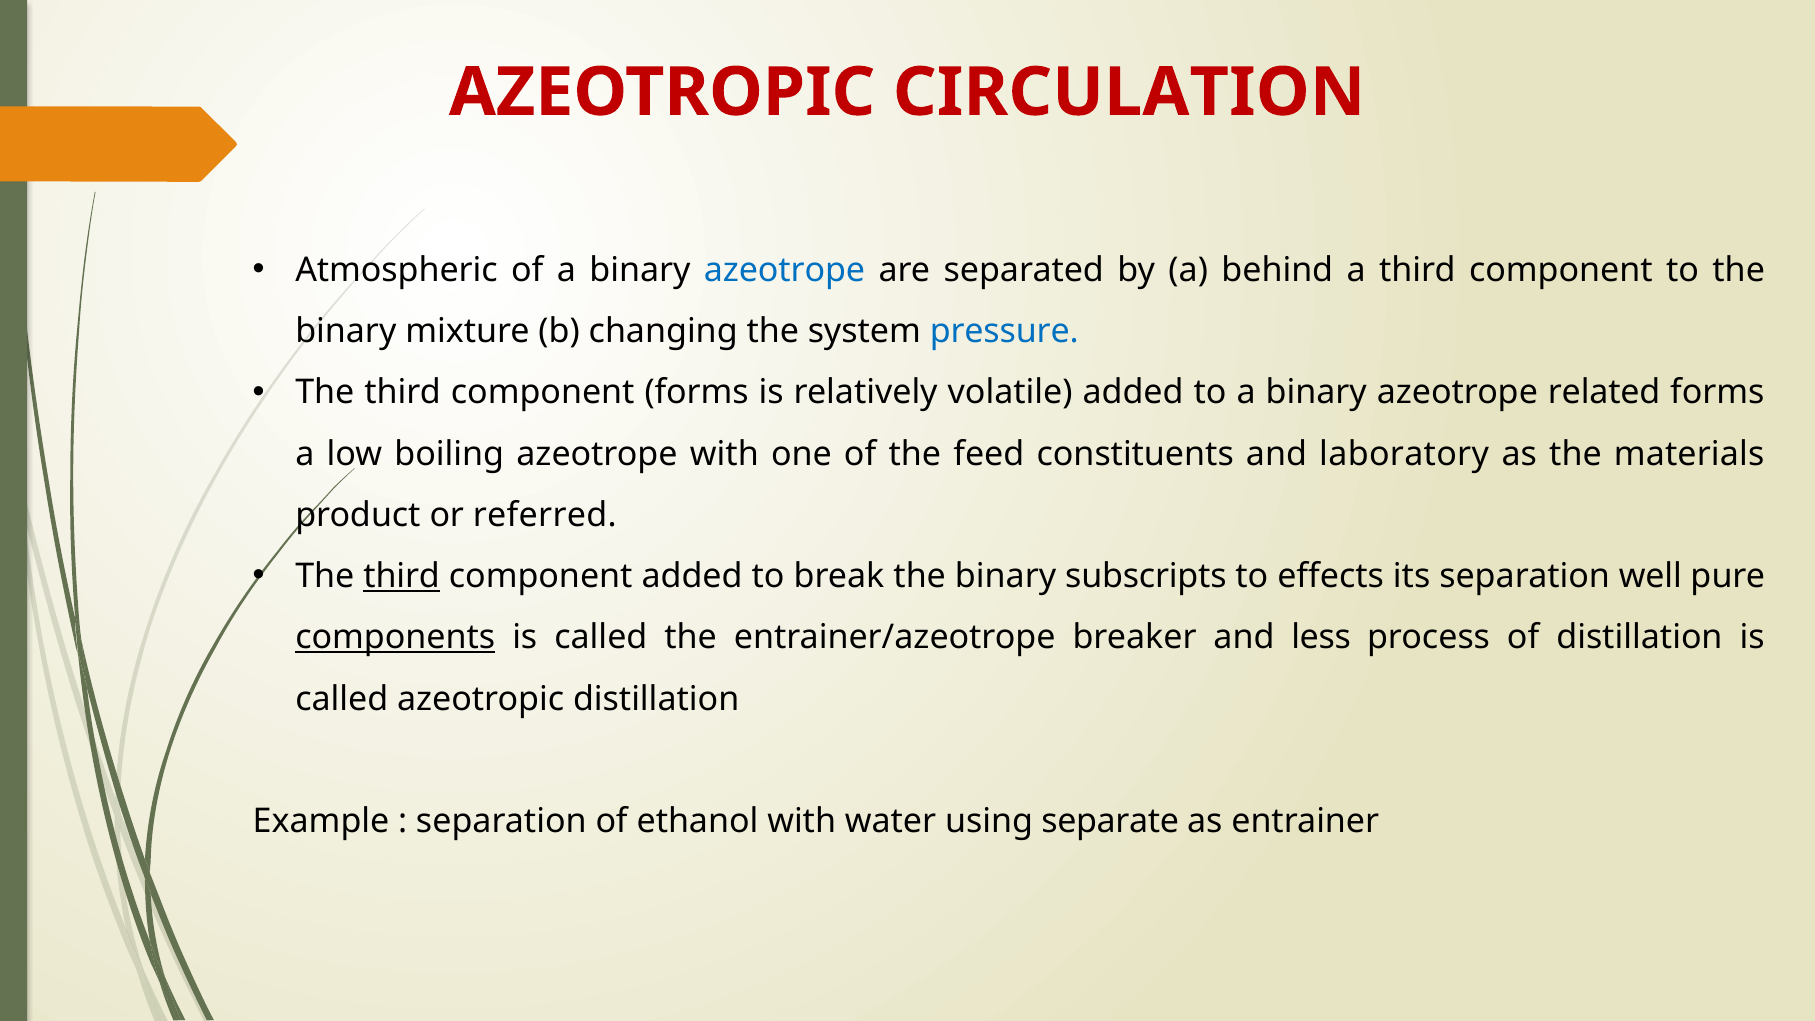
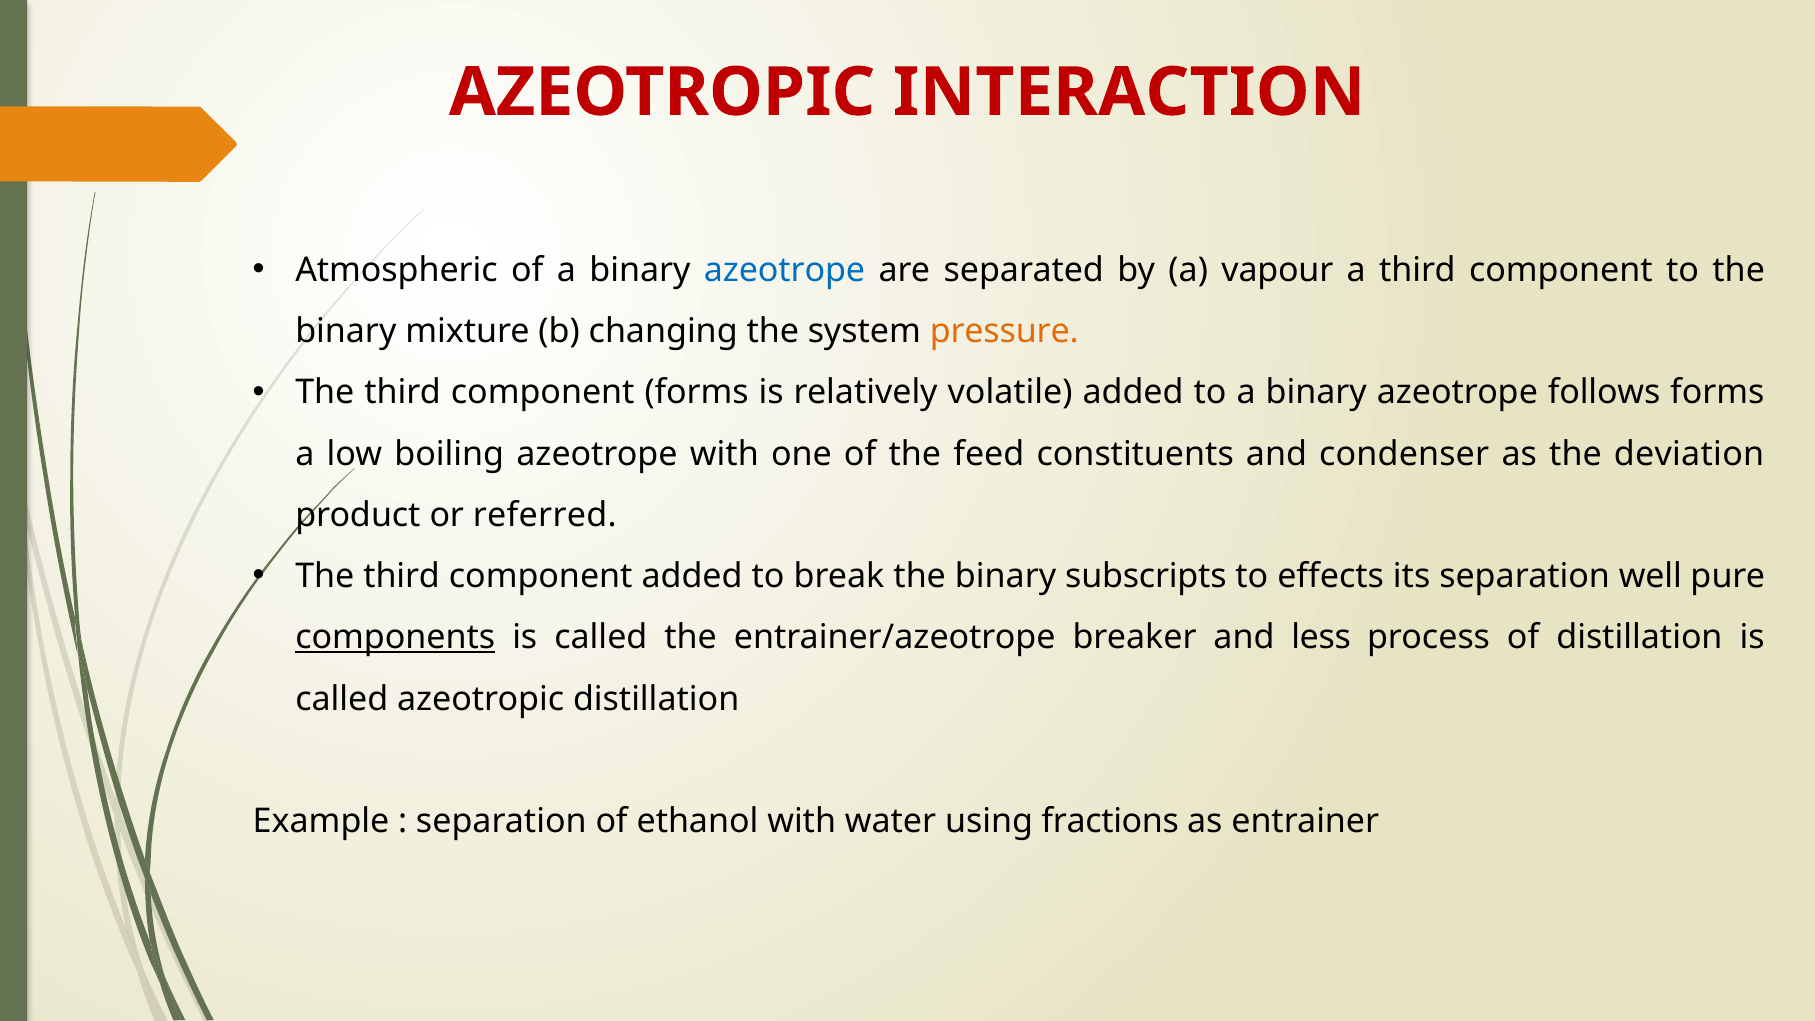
CIRCULATION: CIRCULATION -> INTERACTION
behind: behind -> vapour
pressure colour: blue -> orange
related: related -> follows
laboratory: laboratory -> condenser
materials: materials -> deviation
third at (402, 576) underline: present -> none
separate: separate -> fractions
